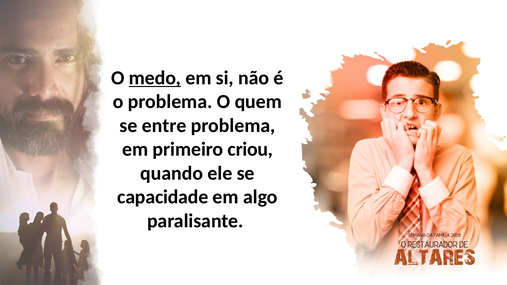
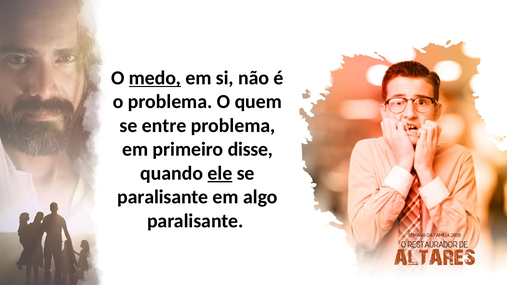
criou: criou -> disse
ele underline: none -> present
capacidade at (163, 197): capacidade -> paralisante
